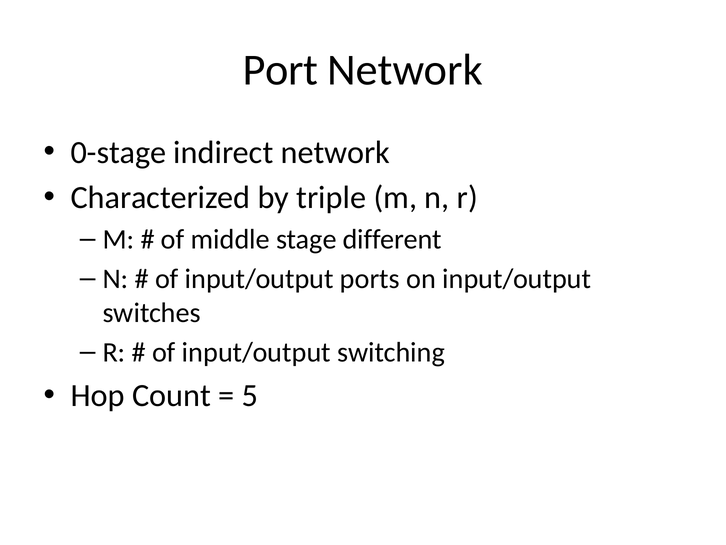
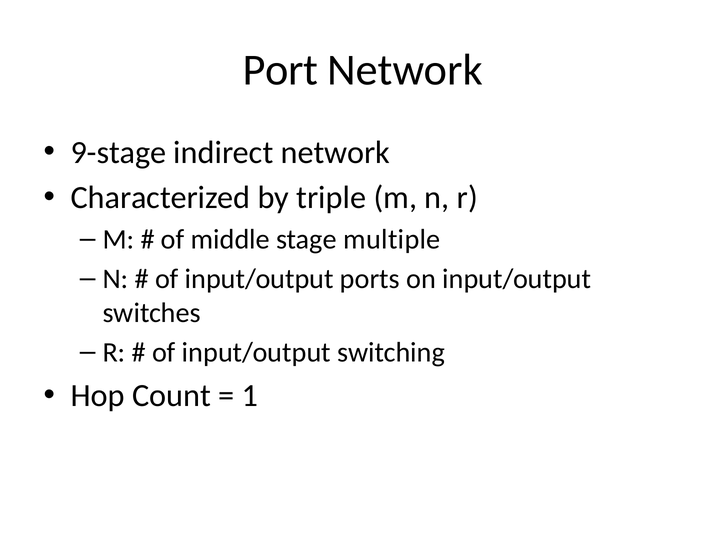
0-stage: 0-stage -> 9-stage
different: different -> multiple
5: 5 -> 1
